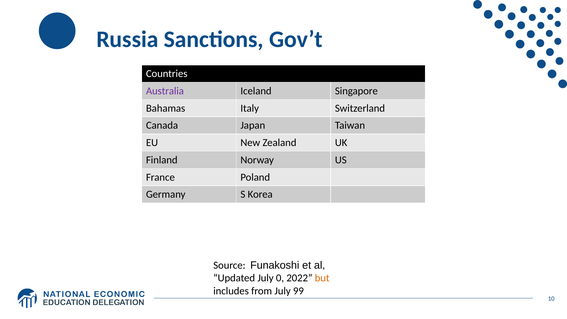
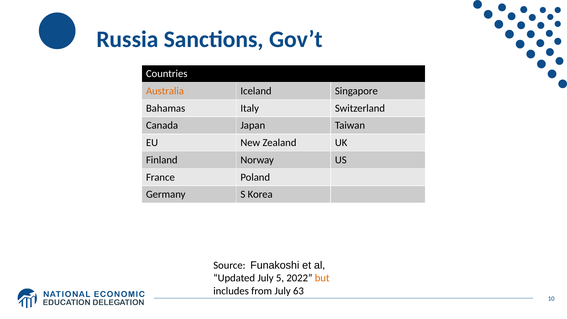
Australia colour: purple -> orange
0: 0 -> 5
99: 99 -> 63
